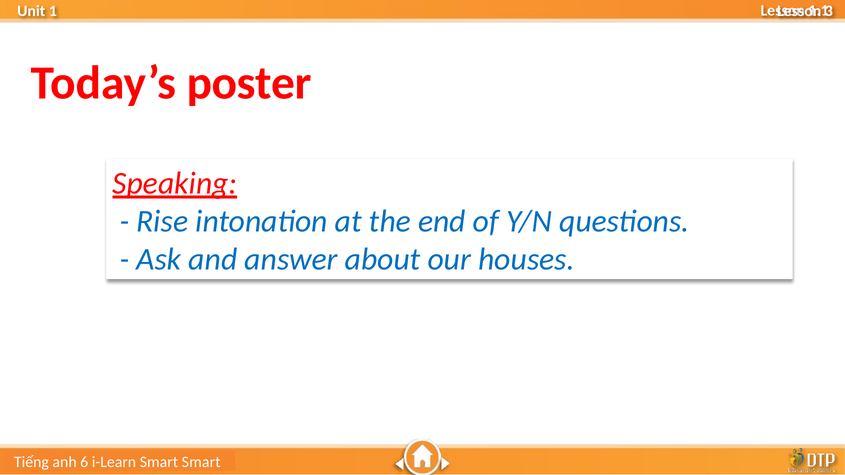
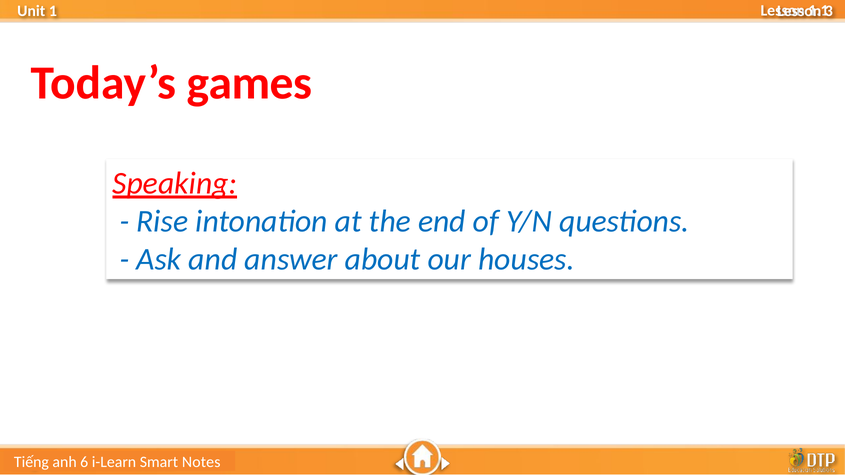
poster: poster -> games
Smart at (201, 462): Smart -> Notes
